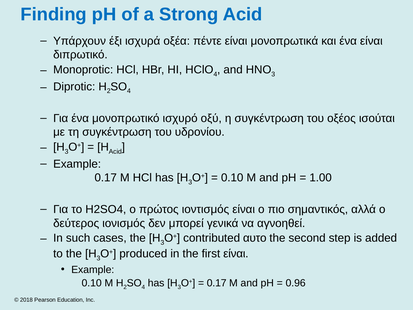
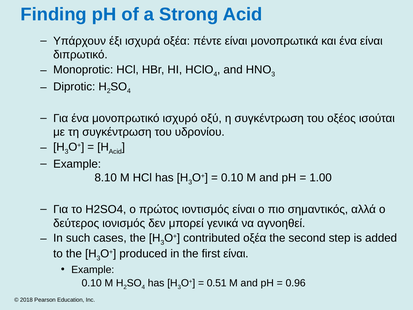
0.17 at (106, 178): 0.17 -> 8.10
contributed αυτο: αυτο -> οξέα
0.17 at (217, 283): 0.17 -> 0.51
